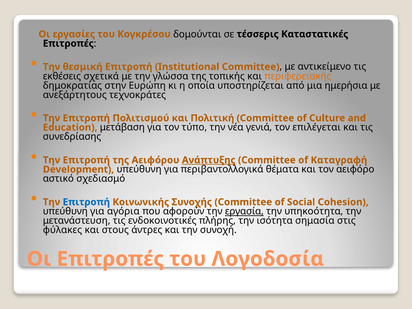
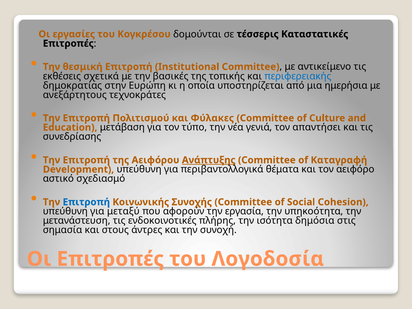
γλώσσα: γλώσσα -> βασικές
περιφερειακής colour: orange -> blue
Πολιτική: Πολιτική -> Φύλακες
επιλέγεται: επιλέγεται -> απαντήσει
αγόρια: αγόρια -> μεταξύ
εργασία underline: present -> none
σημασία: σημασία -> δημόσια
φύλακες: φύλακες -> σημασία
